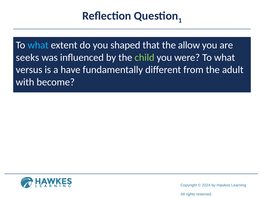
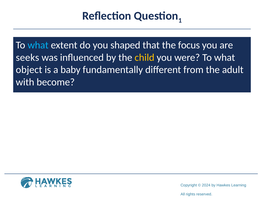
allow: allow -> focus
child colour: light green -> yellow
versus: versus -> object
have: have -> baby
